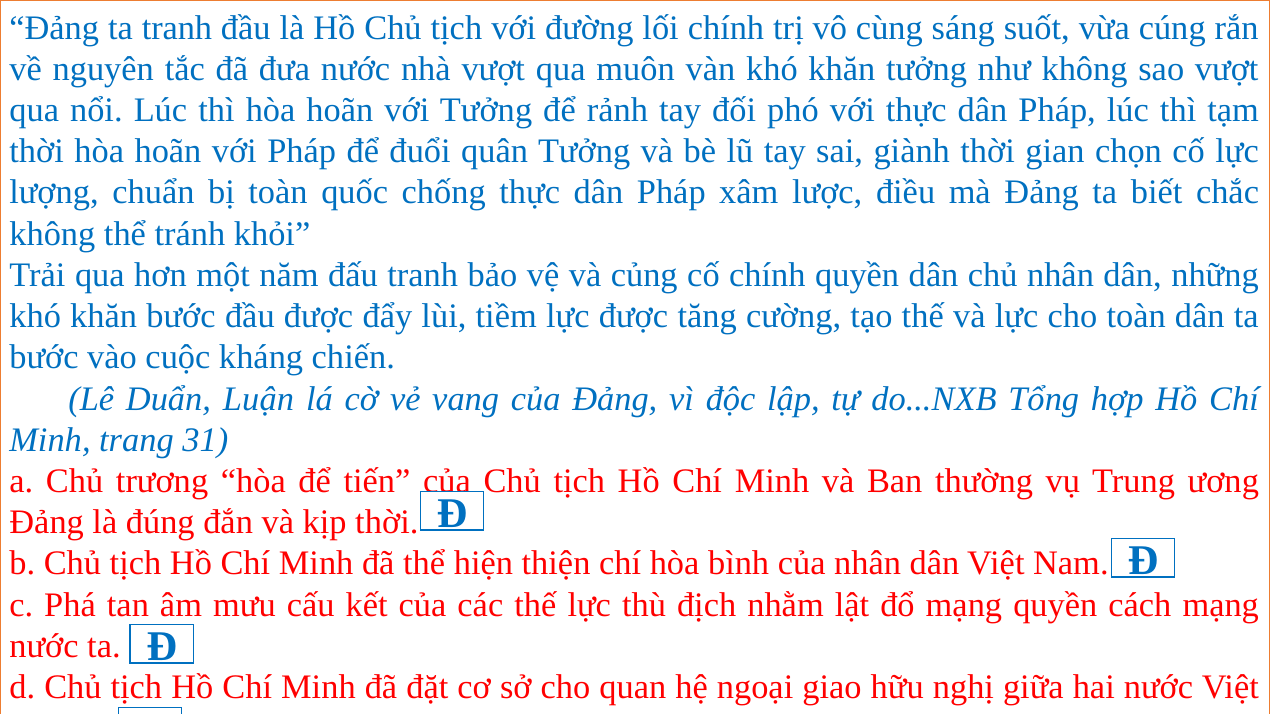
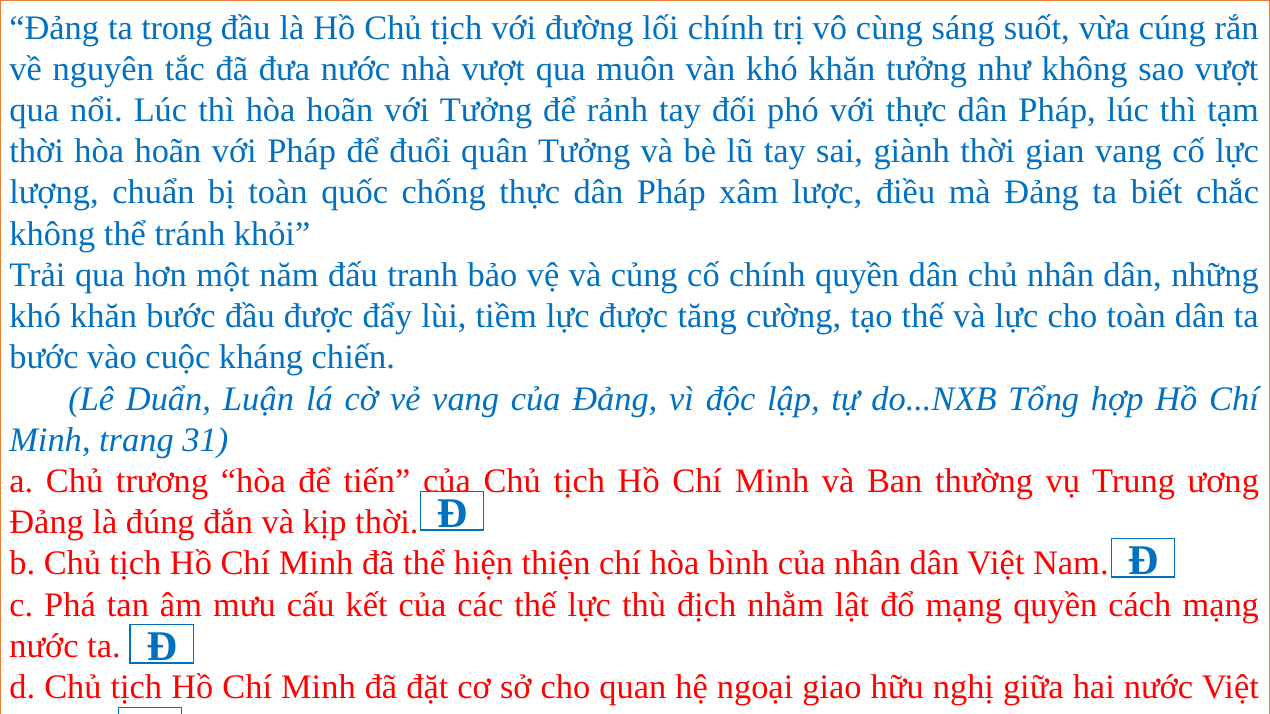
ta tranh: tranh -> trong
gian chọn: chọn -> vang
